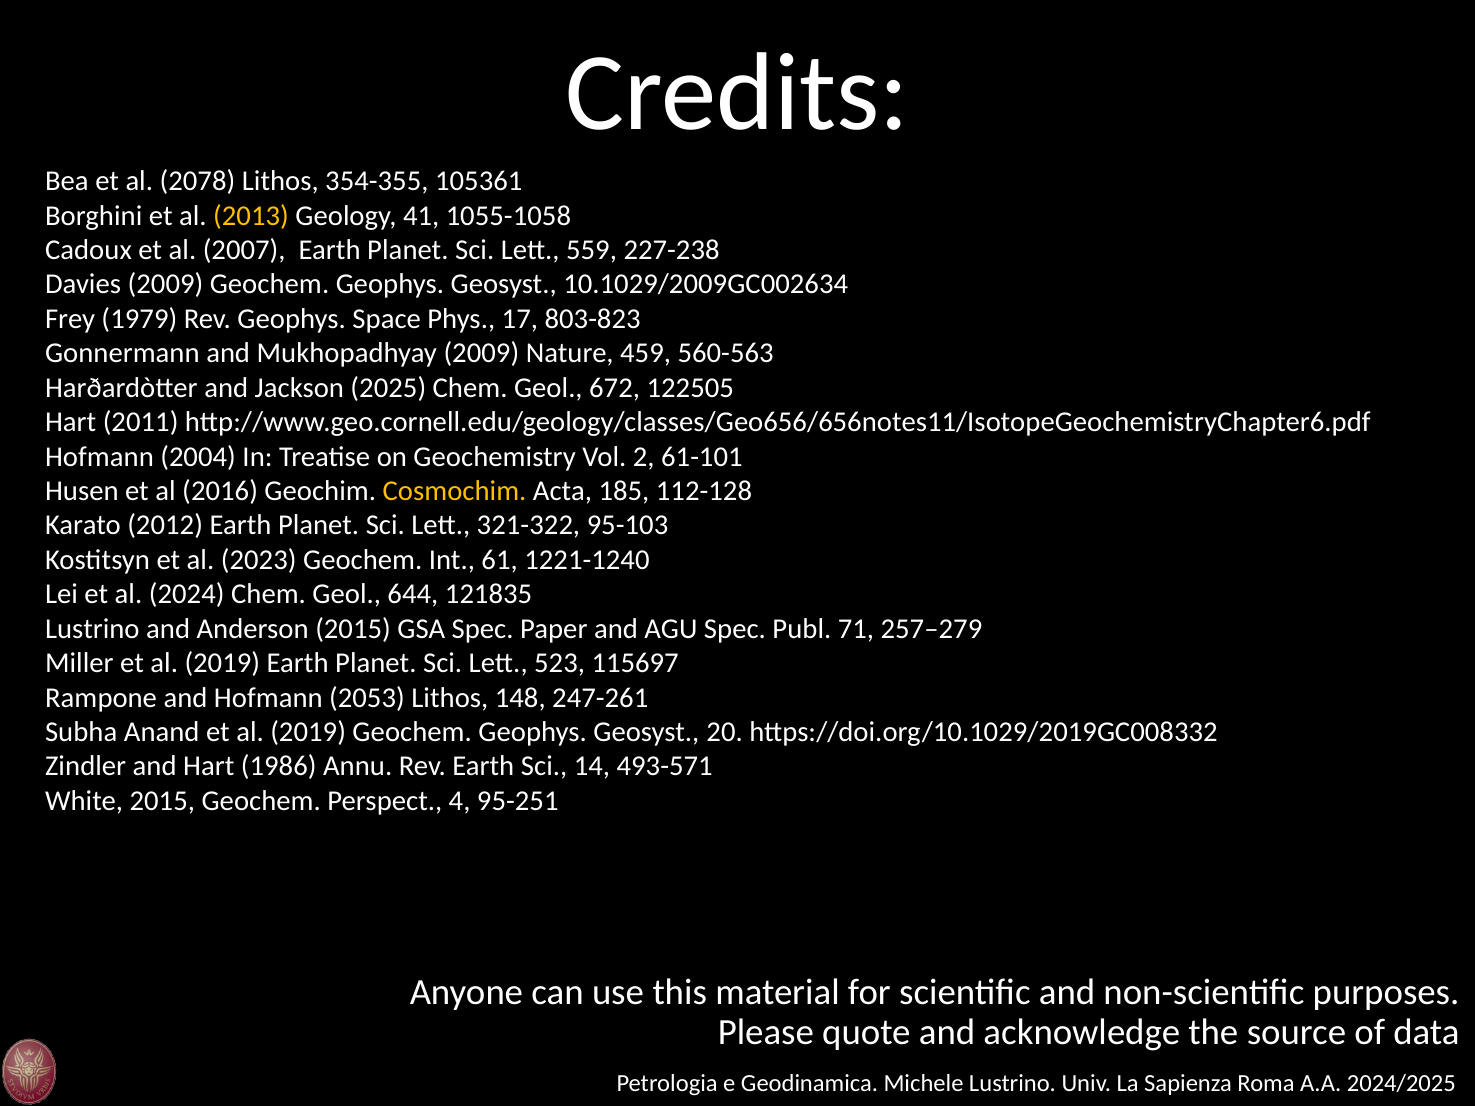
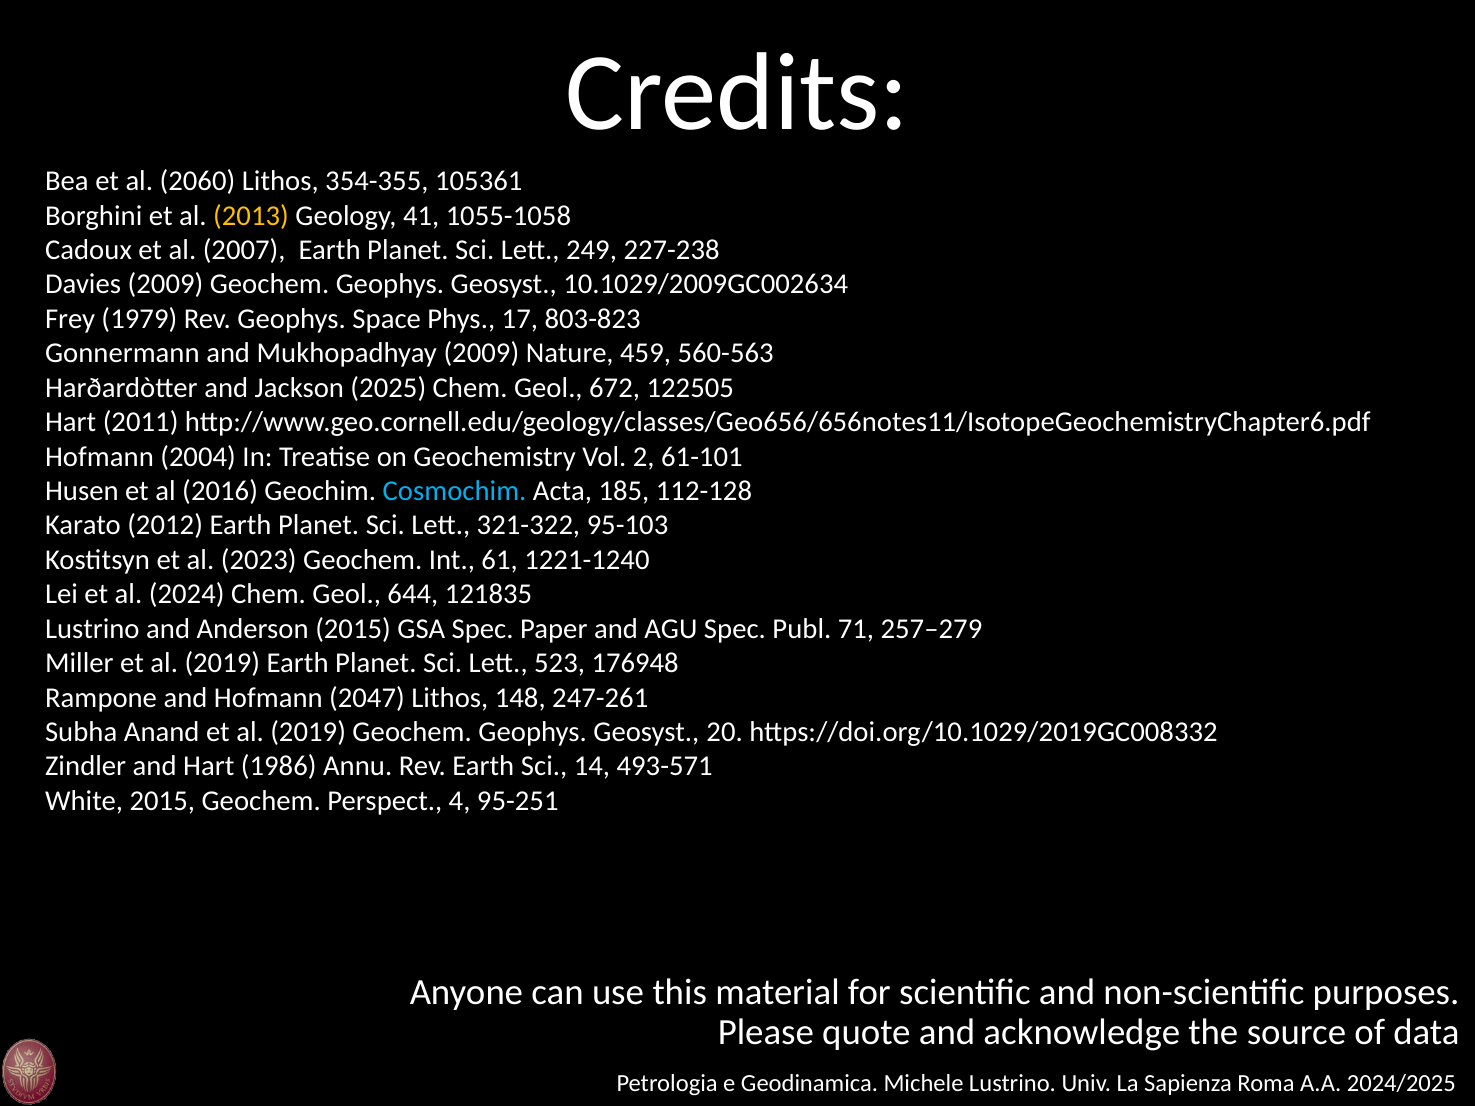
2078: 2078 -> 2060
559: 559 -> 249
Cosmochim colour: yellow -> light blue
115697: 115697 -> 176948
2053: 2053 -> 2047
